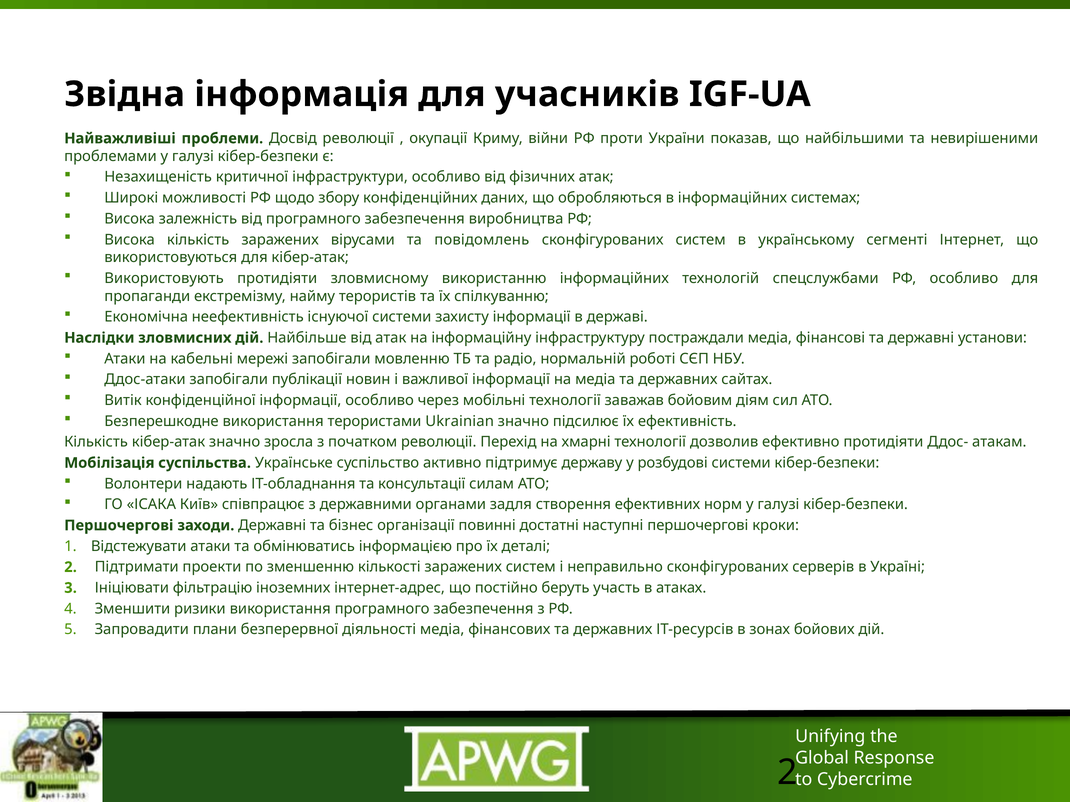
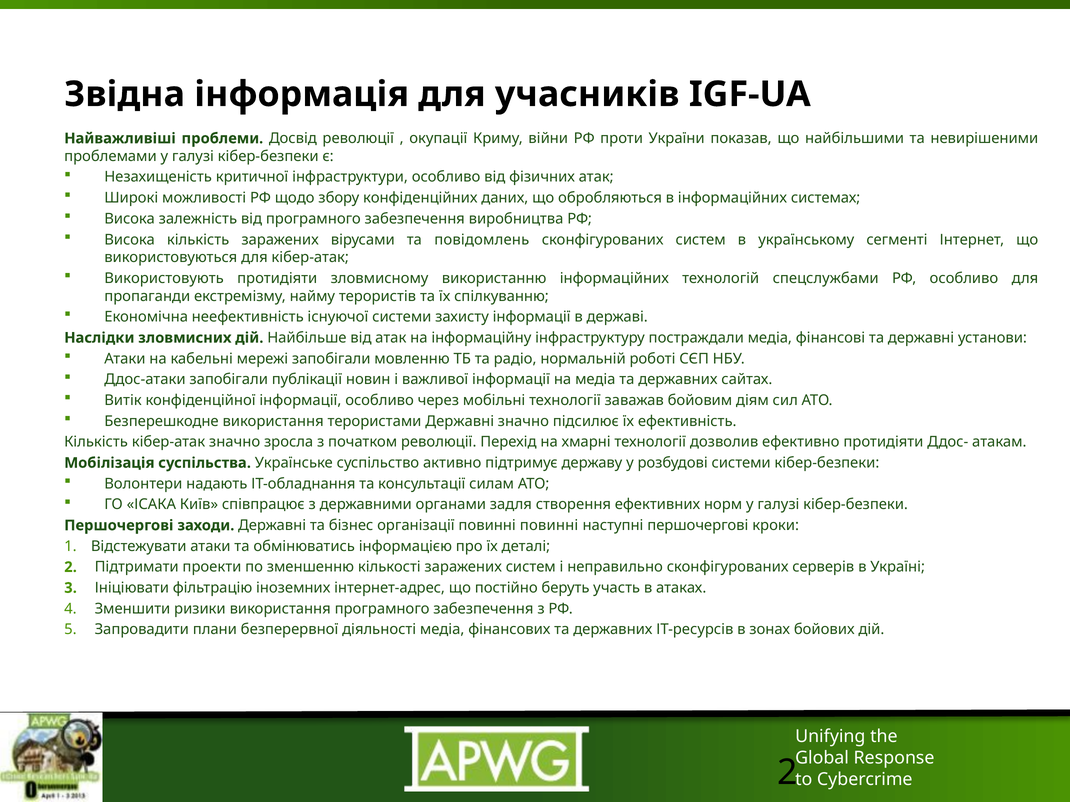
терористами Ukrainian: Ukrainian -> Державні
повинні достатні: достатні -> повинні
